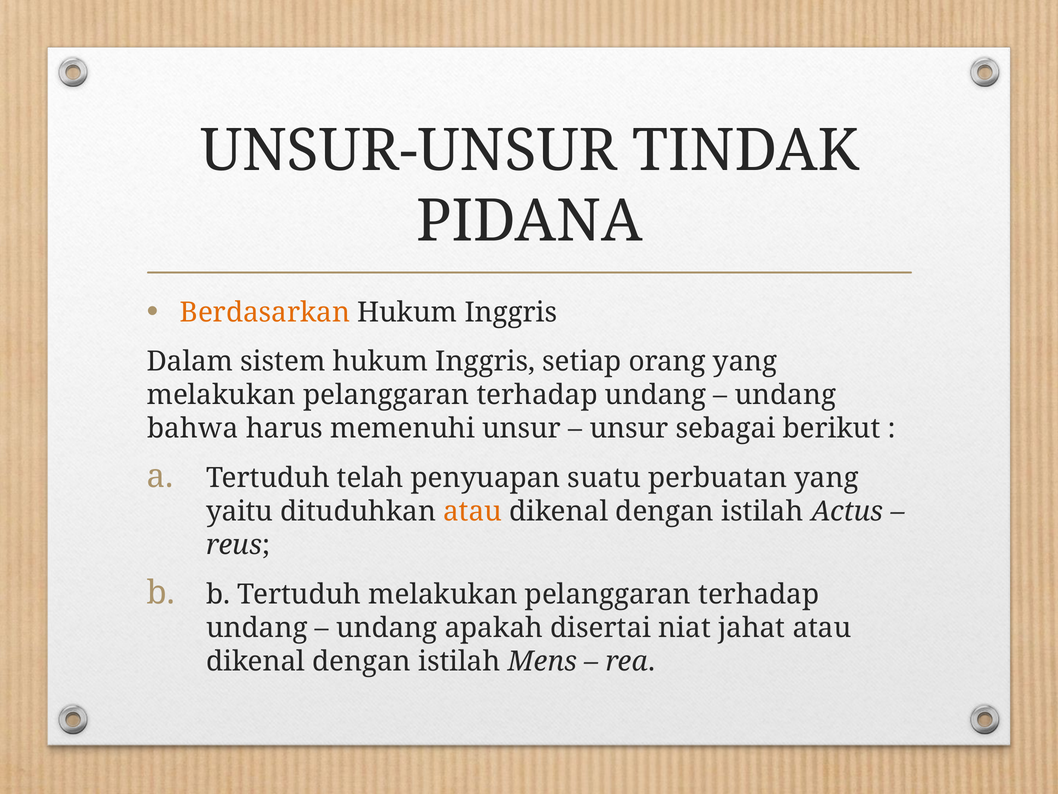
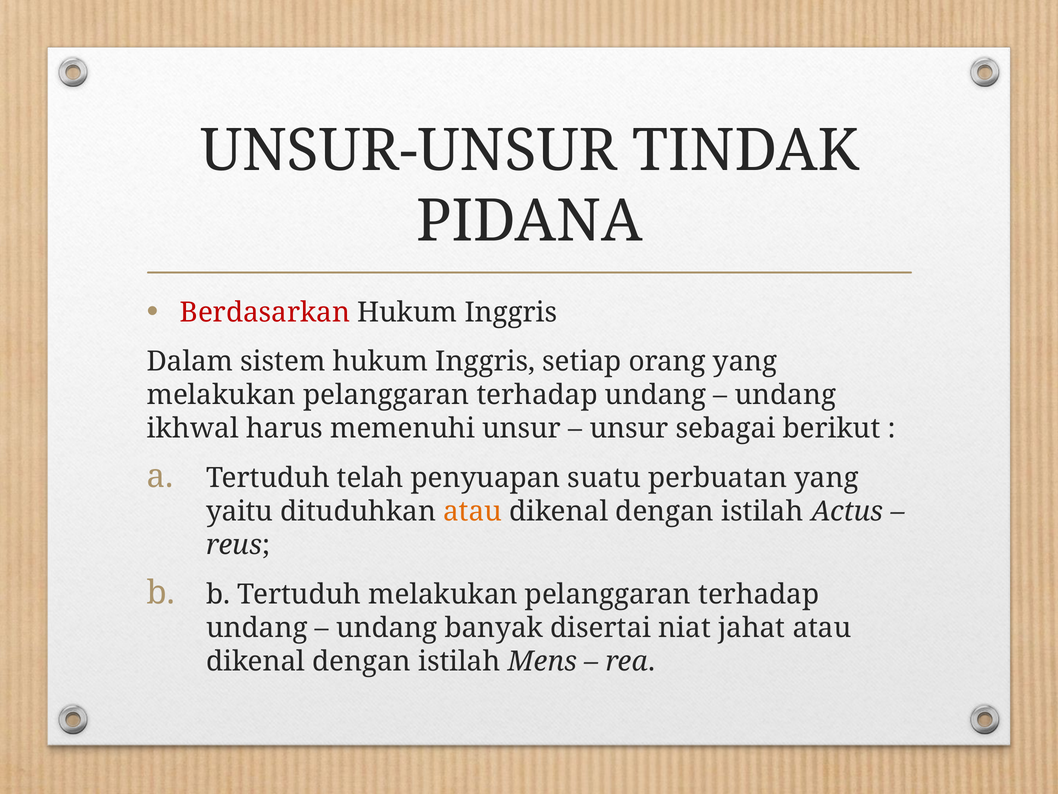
Berdasarkan colour: orange -> red
bahwa: bahwa -> ikhwal
apakah: apakah -> banyak
